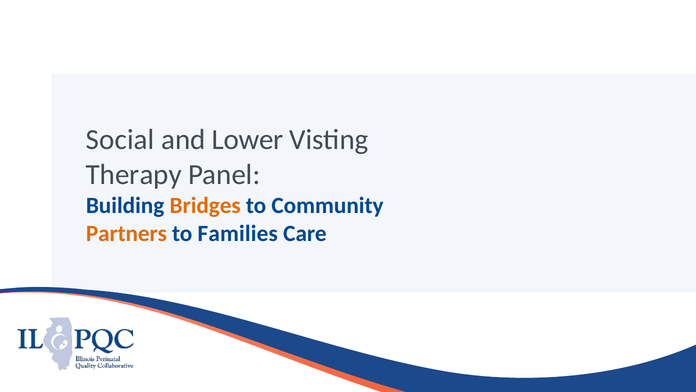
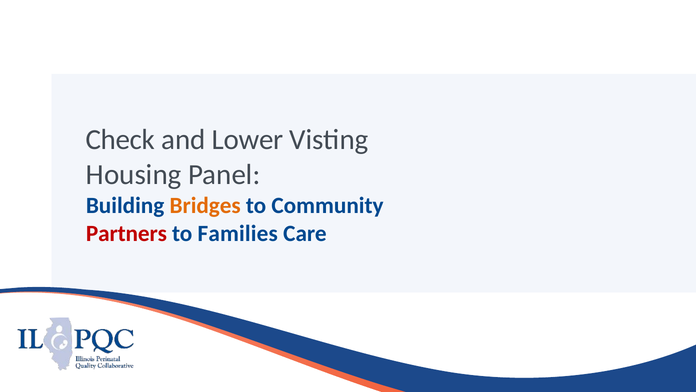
Social: Social -> Check
Therapy: Therapy -> Housing
Partners colour: orange -> red
